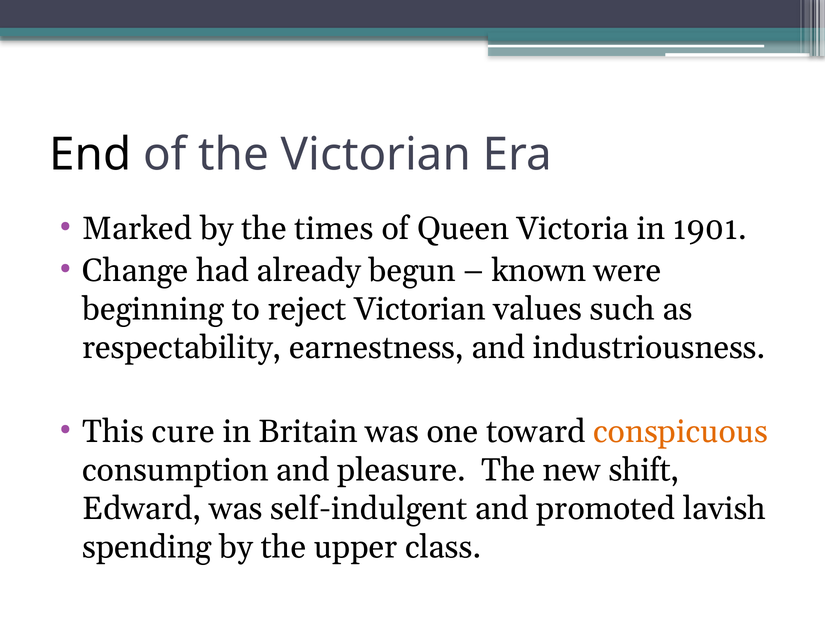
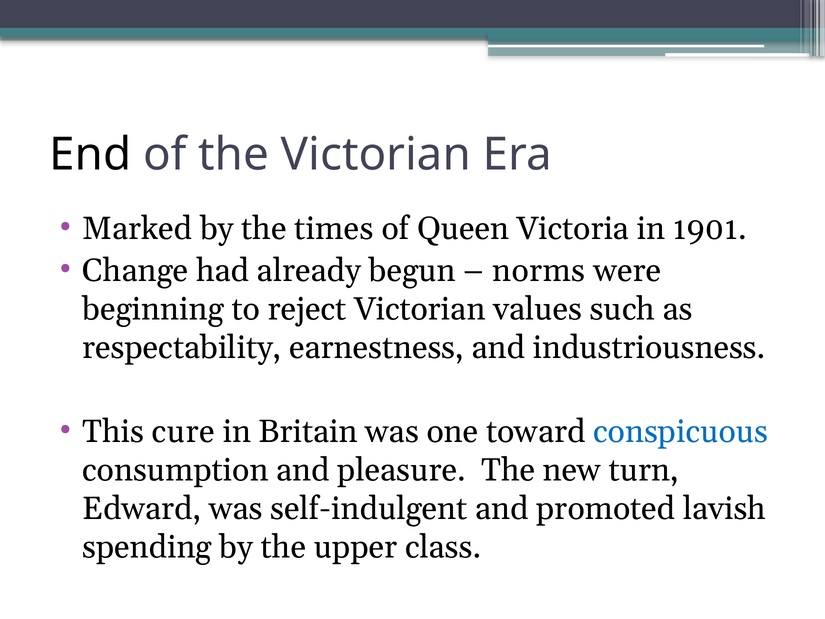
known: known -> norms
conspicuous colour: orange -> blue
shift: shift -> turn
